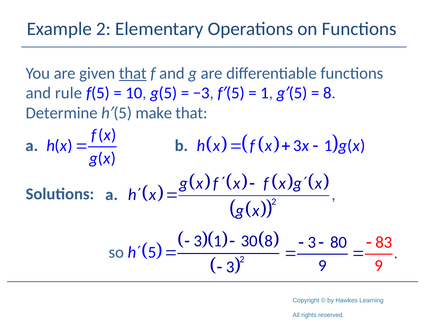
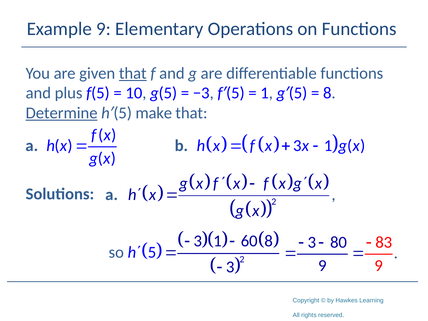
Example 2: 2 -> 9
rule: rule -> plus
Determine underline: none -> present
1 3: 3 -> 6
